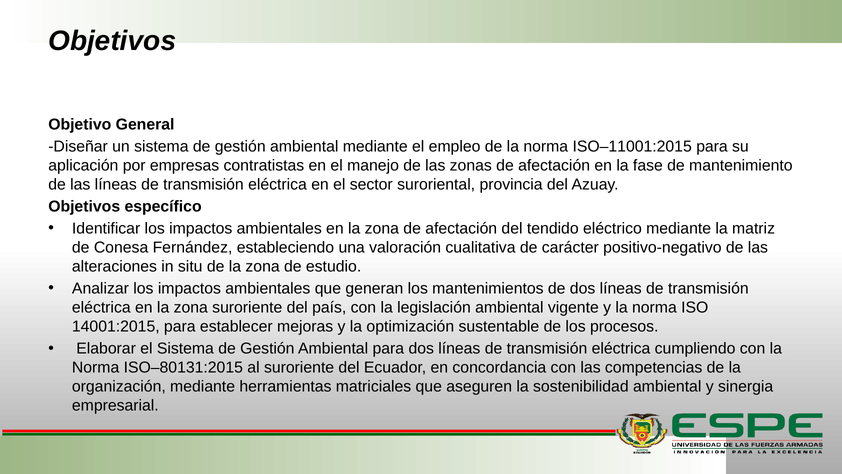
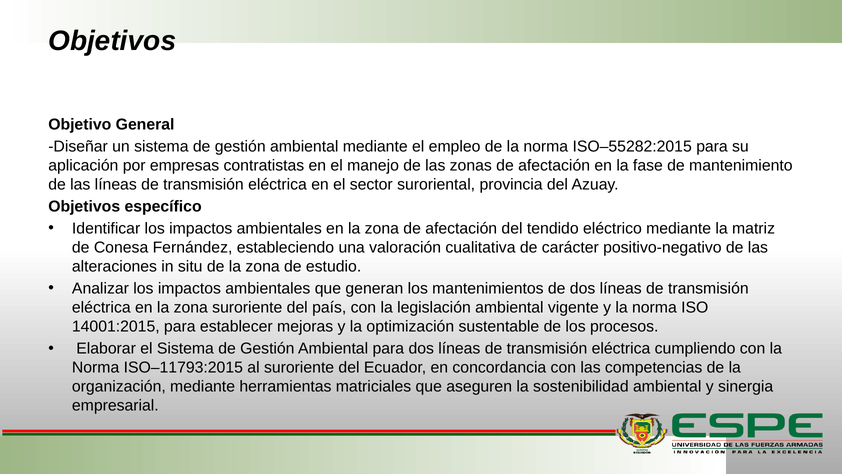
ISO–11001:2015: ISO–11001:2015 -> ISO–55282:2015
ISO–80131:2015: ISO–80131:2015 -> ISO–11793:2015
